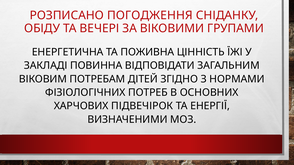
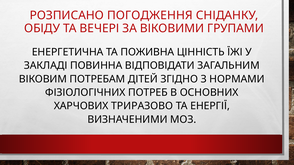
ПІДВЕЧІРОК: ПІДВЕЧІРОК -> ТРИРАЗОВО
